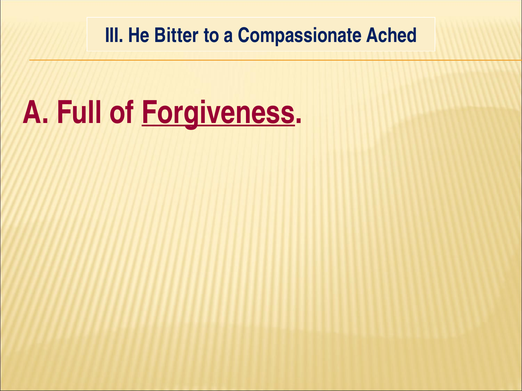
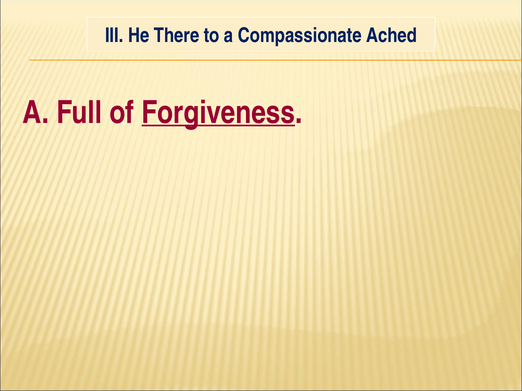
Bitter: Bitter -> There
